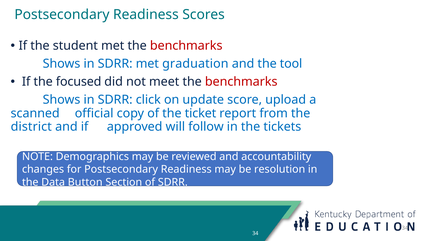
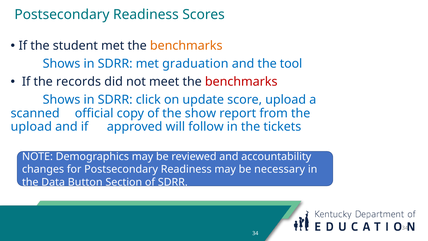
benchmarks at (186, 46) colour: red -> orange
focused: focused -> records
ticket: ticket -> show
district at (31, 127): district -> upload
resolution: resolution -> necessary
